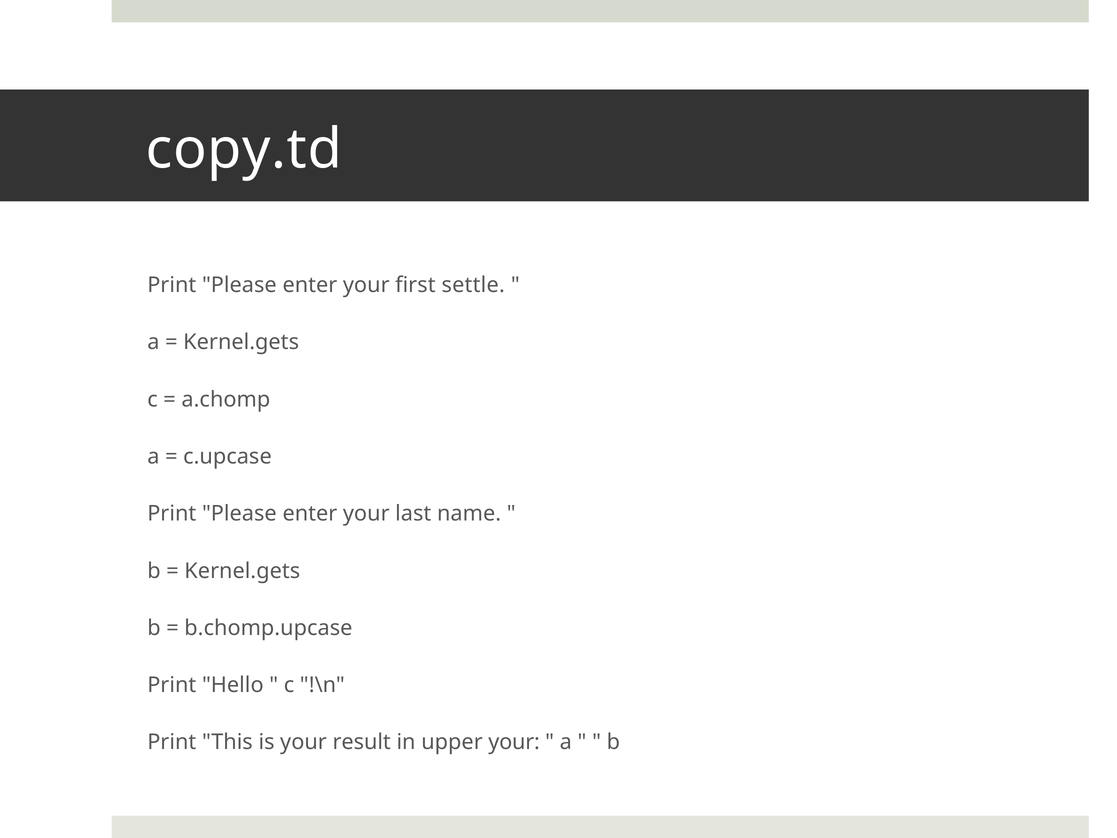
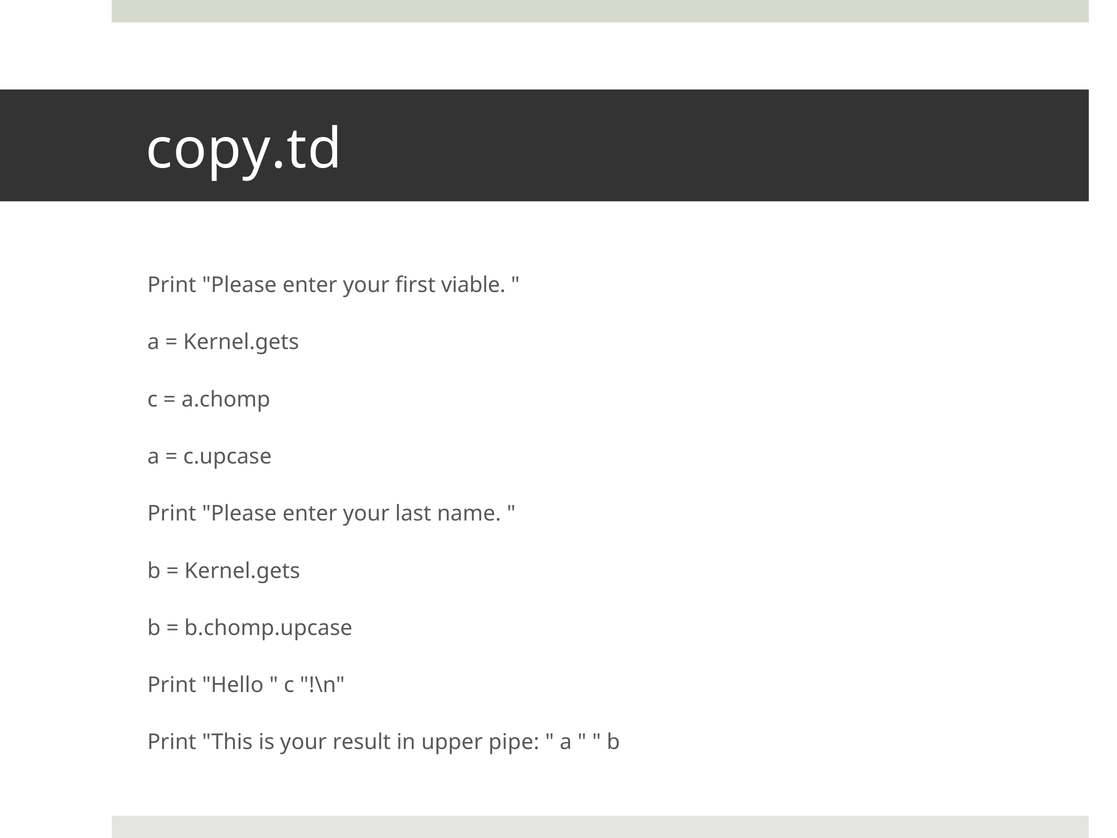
settle: settle -> viable
upper your: your -> pipe
